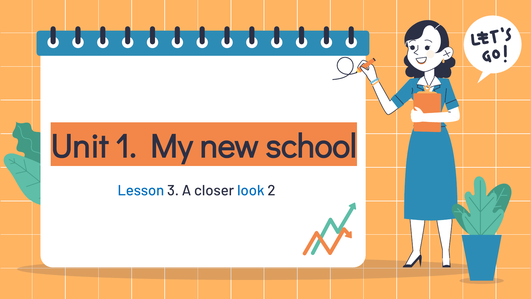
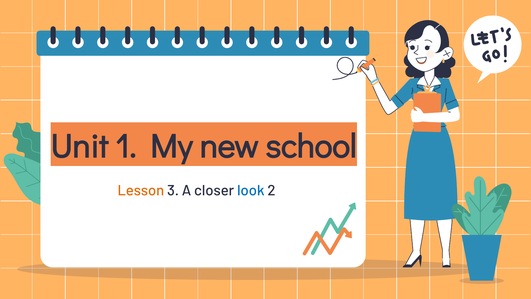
Lesson colour: blue -> orange
